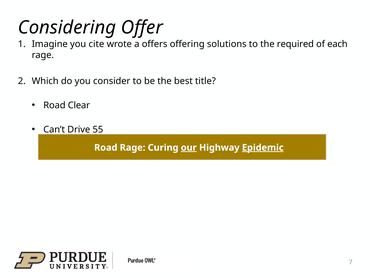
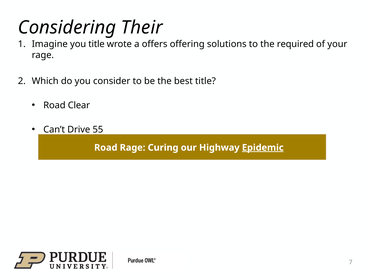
Offer: Offer -> Their
you cite: cite -> title
each: each -> your
our underline: present -> none
